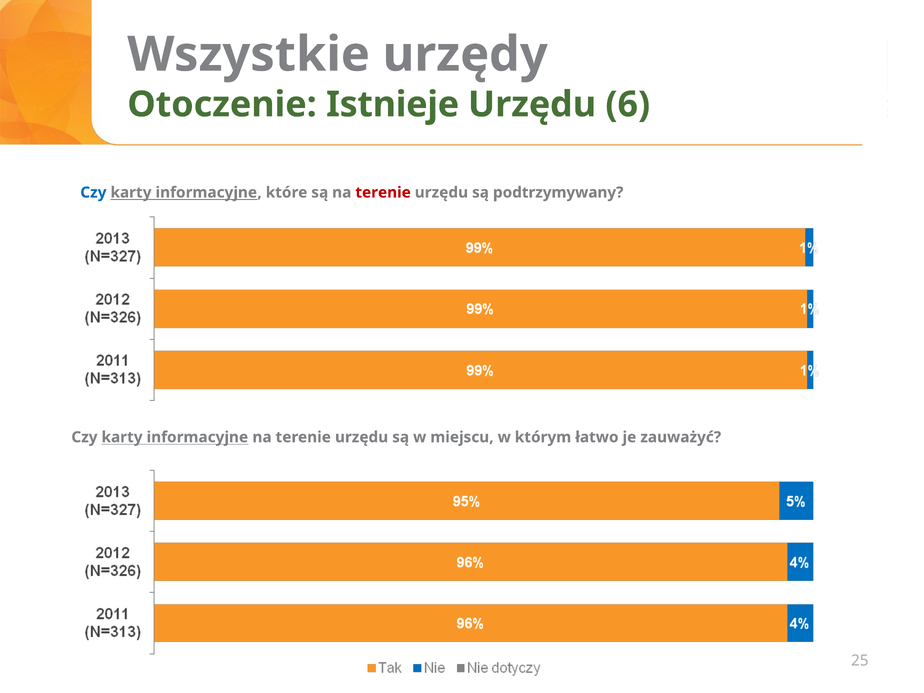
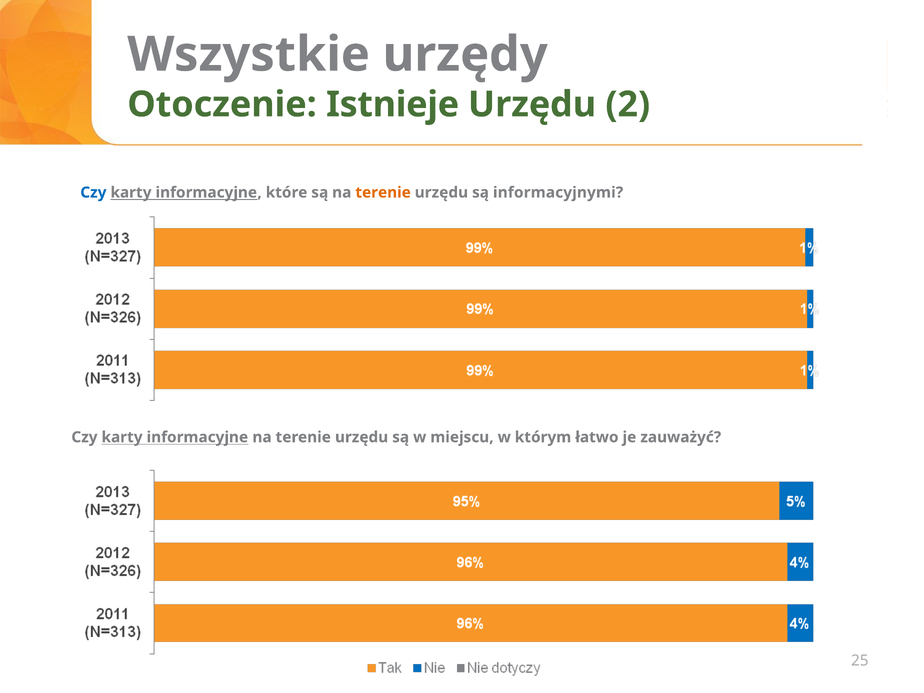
6: 6 -> 2
terenie at (383, 192) colour: red -> orange
podtrzymywany: podtrzymywany -> informacyjnymi
